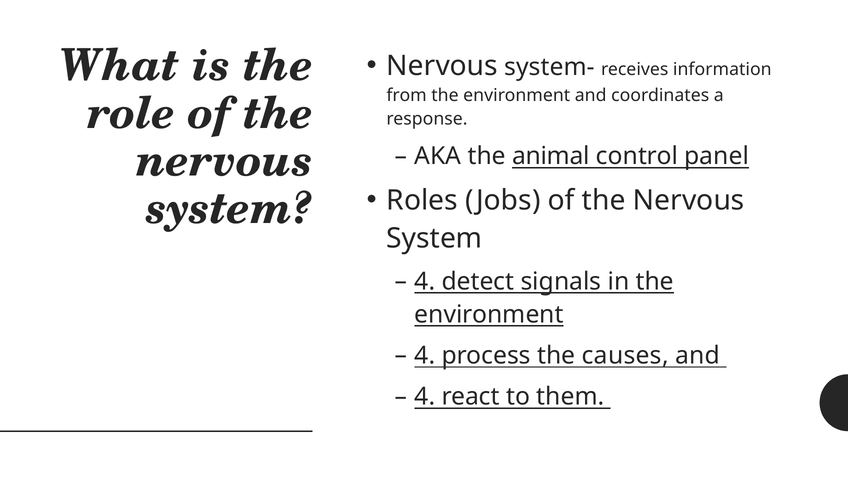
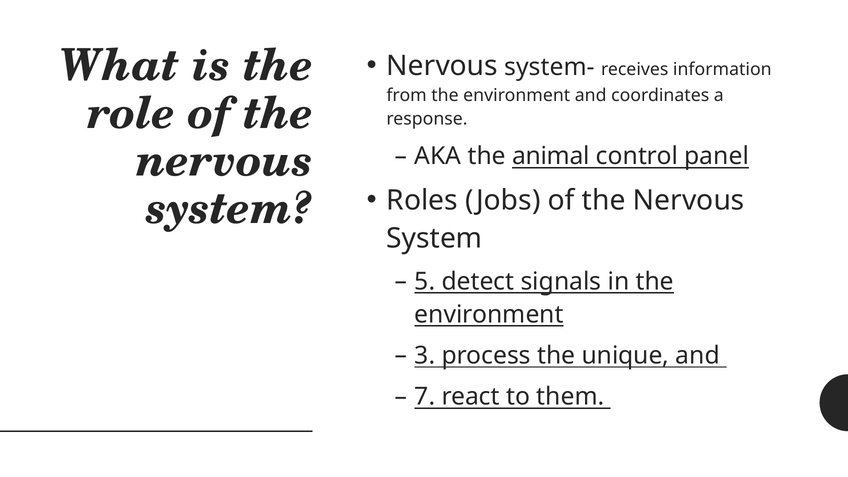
4 at (425, 281): 4 -> 5
4 at (425, 356): 4 -> 3
causes: causes -> unique
4 at (425, 397): 4 -> 7
